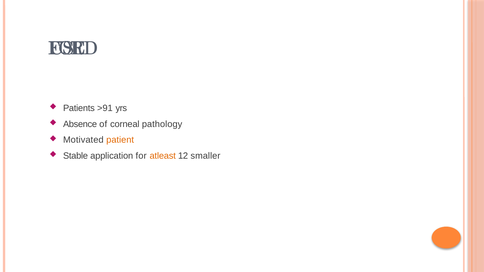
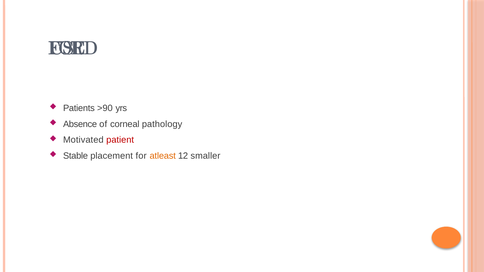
>91: >91 -> >90
patient colour: orange -> red
application: application -> placement
